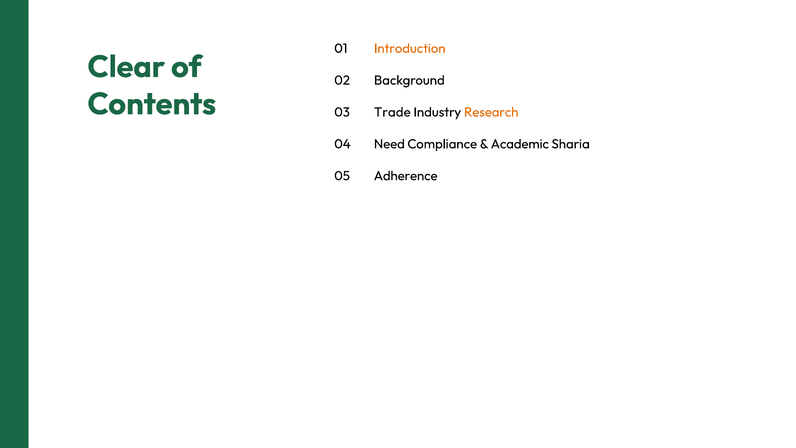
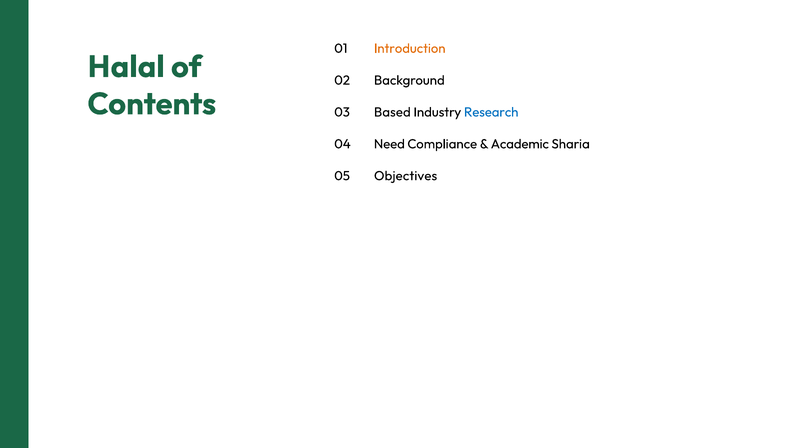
Clear: Clear -> Halal
Trade: Trade -> Based
Research colour: orange -> blue
Adherence: Adherence -> Objectives
